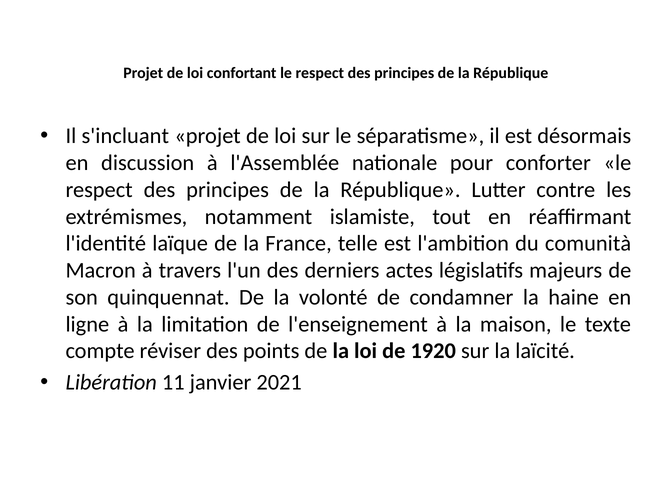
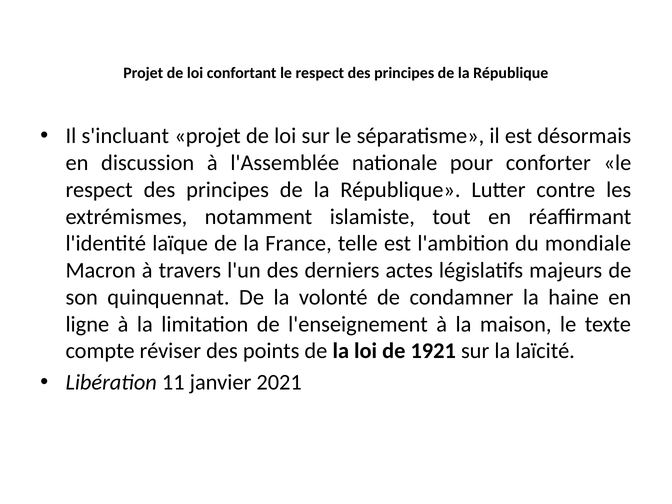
comunità: comunità -> mondiale
1920: 1920 -> 1921
